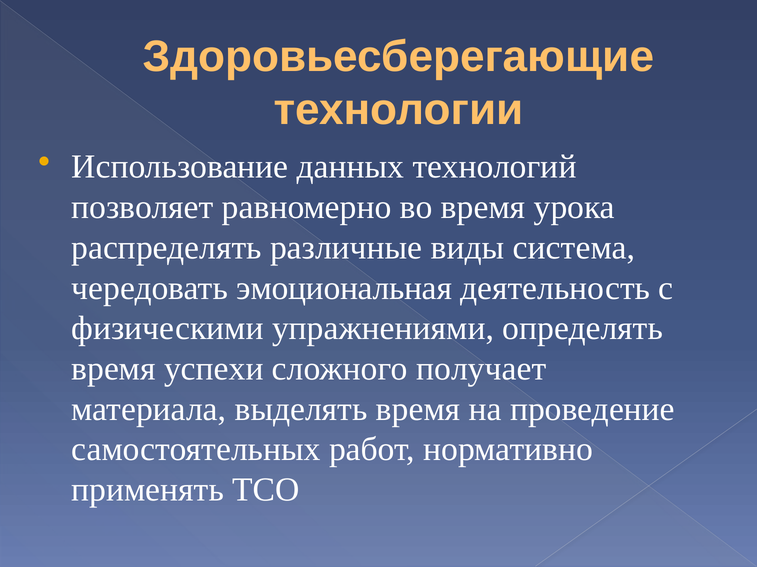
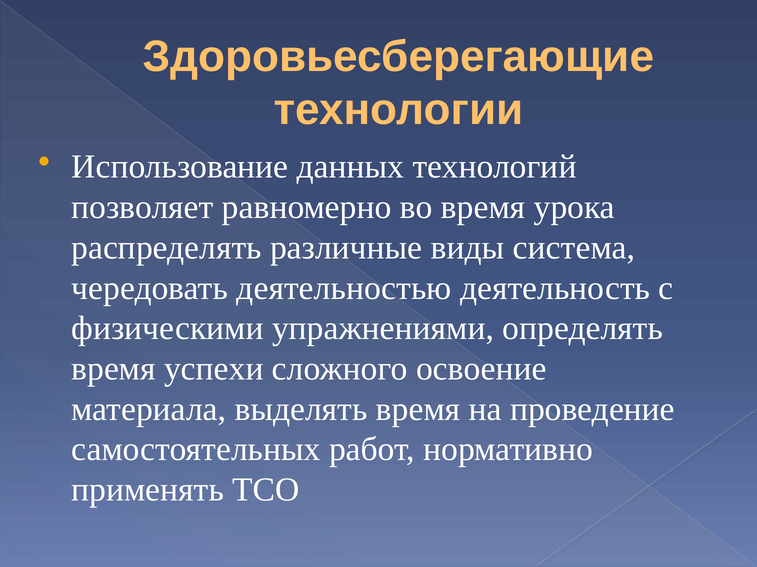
эмоциональная: эмоциональная -> деятельностью
получает: получает -> освоение
